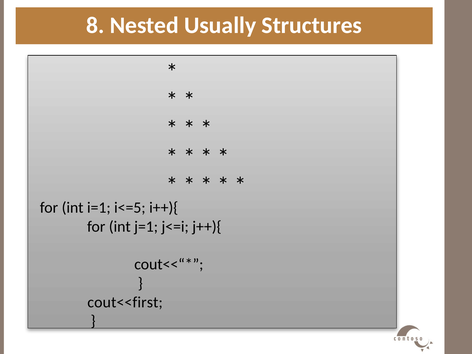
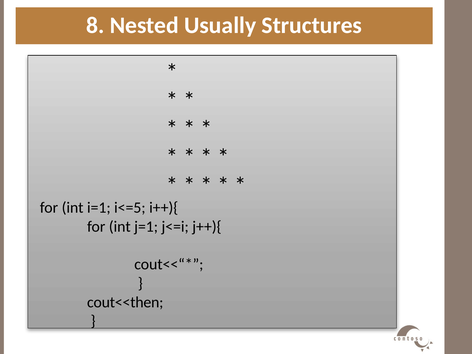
cout<<first: cout<<first -> cout<<then
